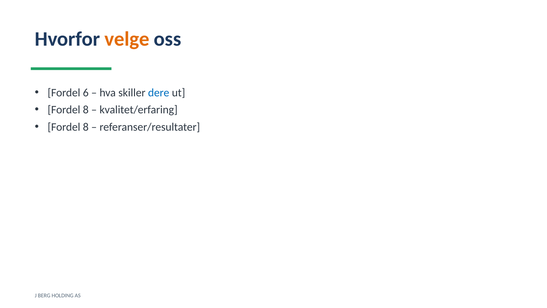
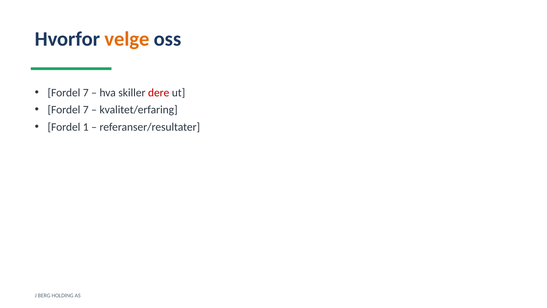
6 at (86, 93): 6 -> 7
dere colour: blue -> red
8 at (86, 110): 8 -> 7
8 at (86, 127): 8 -> 1
